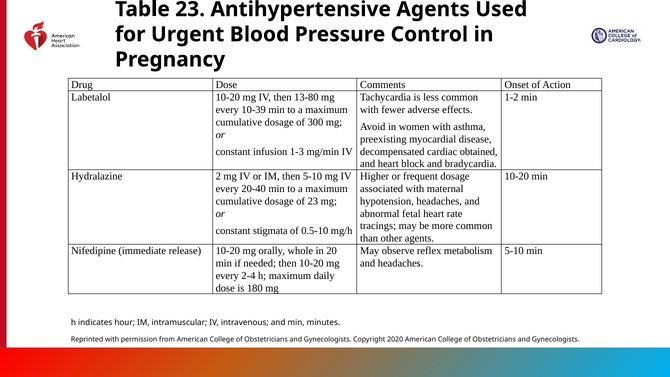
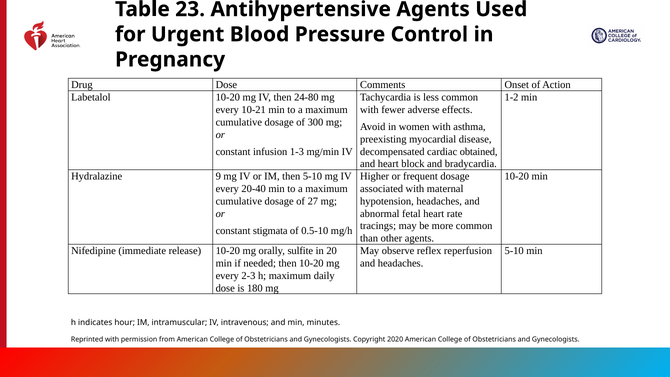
13-80: 13-80 -> 24-80
10-39: 10-39 -> 10-21
2: 2 -> 9
of 23: 23 -> 27
whole: whole -> sulfite
metabolism: metabolism -> reperfusion
2-4: 2-4 -> 2-3
